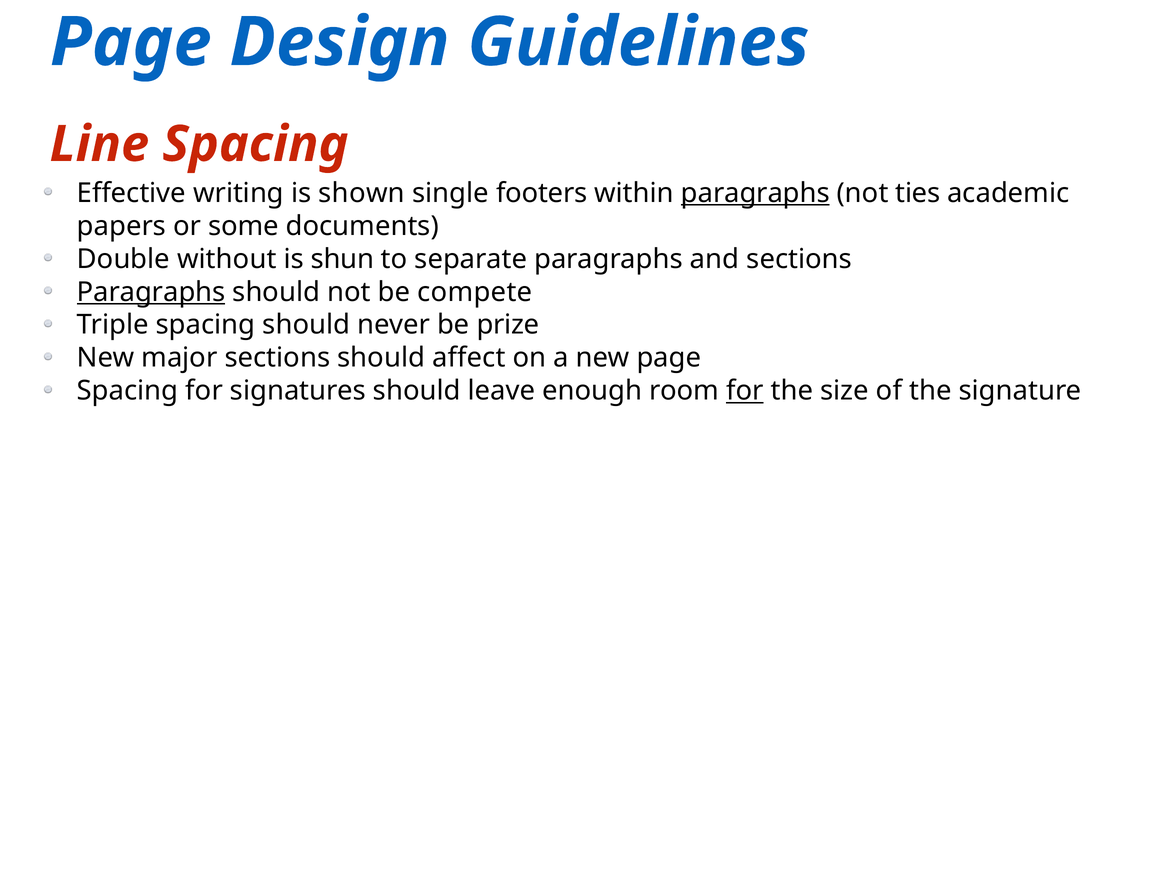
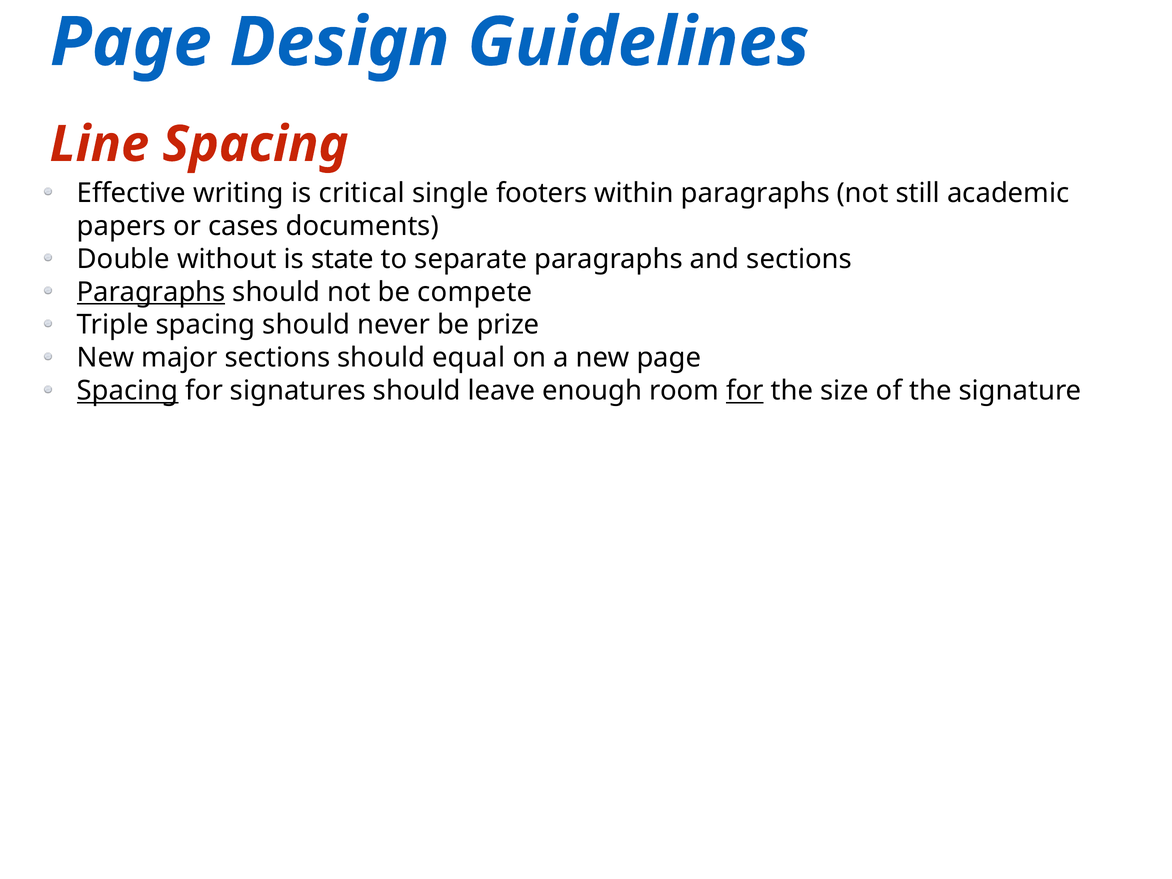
shown: shown -> critical
paragraphs at (755, 193) underline: present -> none
ties: ties -> still
some: some -> cases
shun: shun -> state
affect: affect -> equal
Spacing at (128, 391) underline: none -> present
